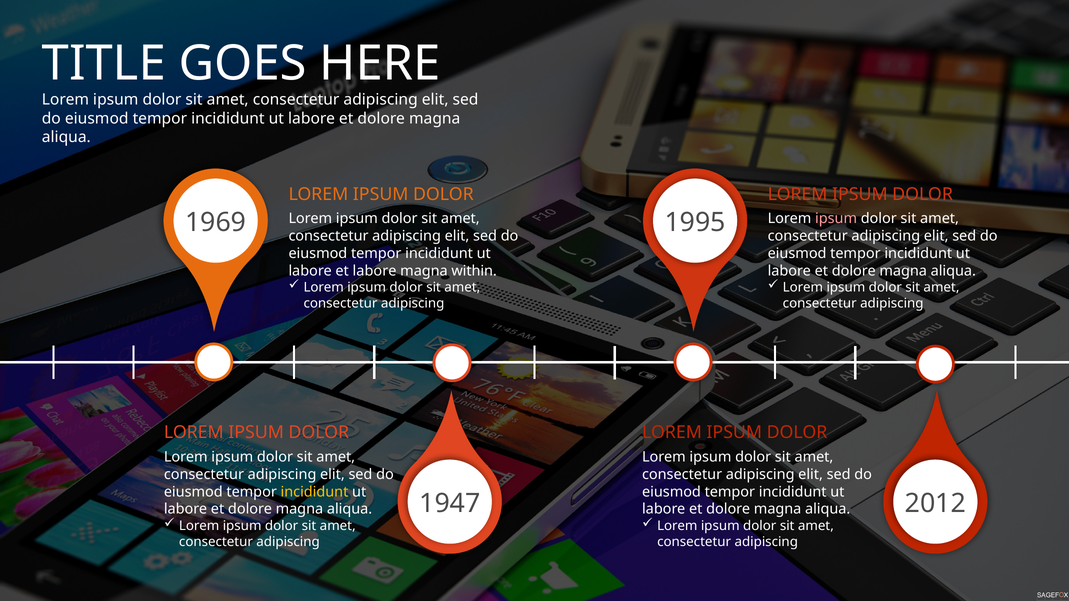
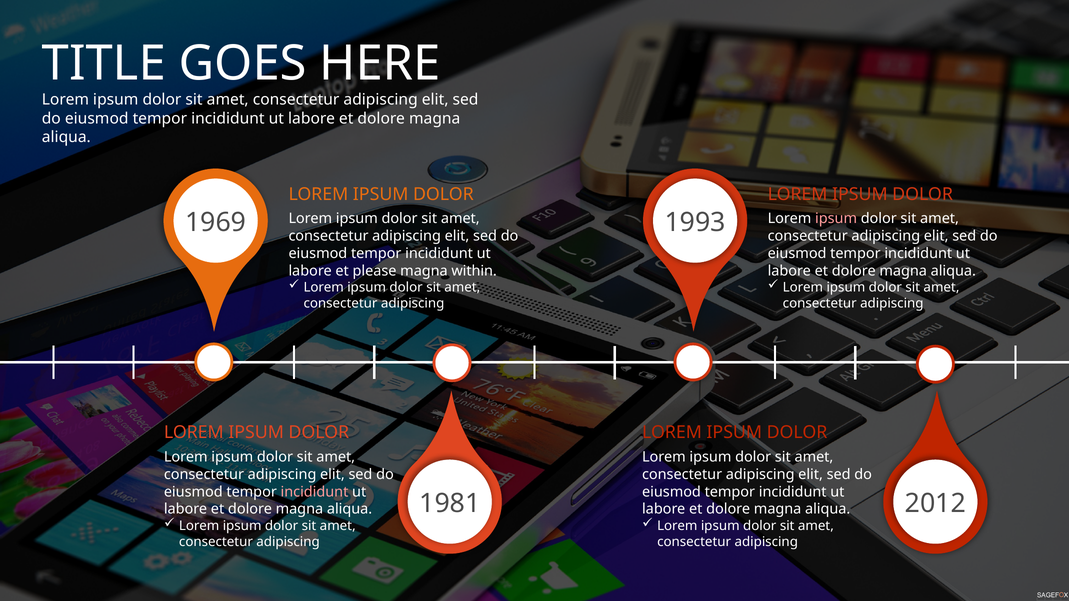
1995: 1995 -> 1993
et labore: labore -> please
incididunt at (315, 492) colour: yellow -> pink
1947: 1947 -> 1981
